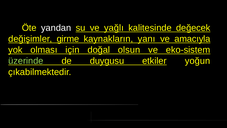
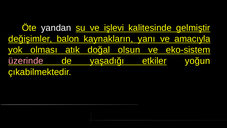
yağlı: yağlı -> işlevi
değecek: değecek -> gelmiştir
girme: girme -> balon
için: için -> atık
üzerinde colour: light green -> pink
duygusu: duygusu -> yaşadığı
